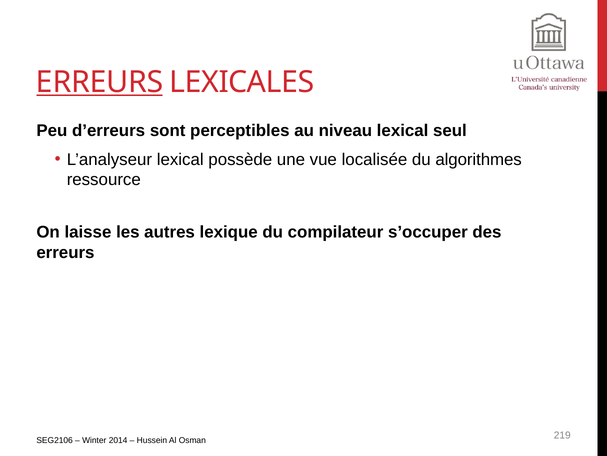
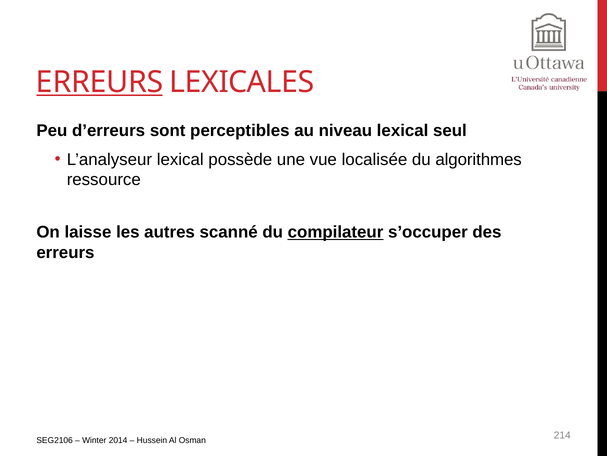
lexique: lexique -> scanné
compilateur underline: none -> present
219: 219 -> 214
